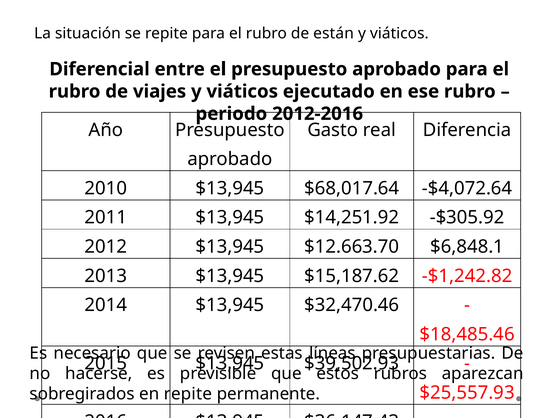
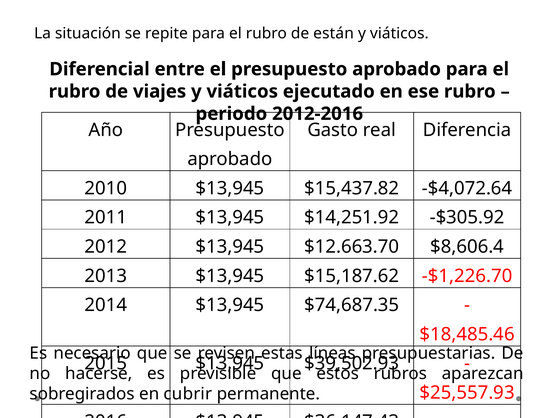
$68,017.64: $68,017.64 -> $15,437.82
$6,848.1: $6,848.1 -> $8,606.4
-$1,242.82: -$1,242.82 -> -$1,226.70
$32,470.46: $32,470.46 -> $74,687.35
en repite: repite -> cubrir
